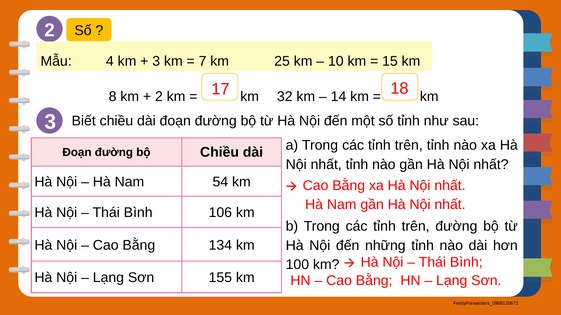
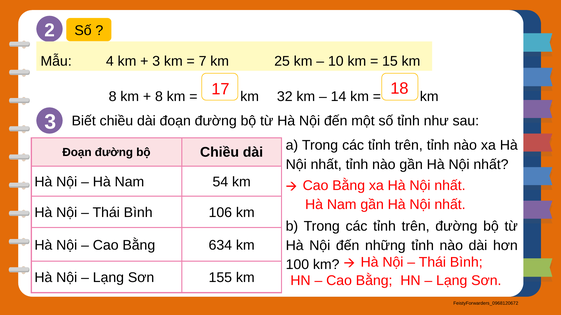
2 at (159, 97): 2 -> 8
134: 134 -> 634
